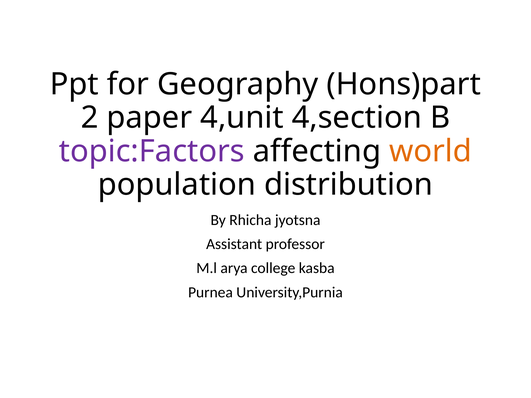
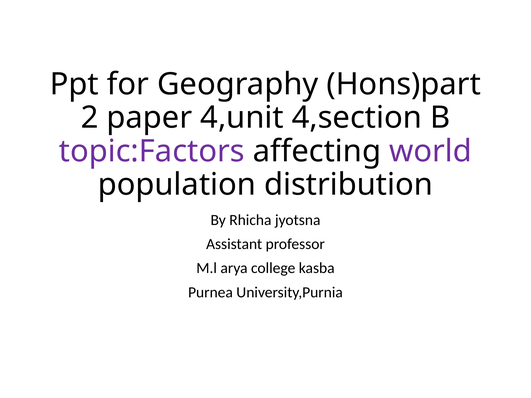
world colour: orange -> purple
